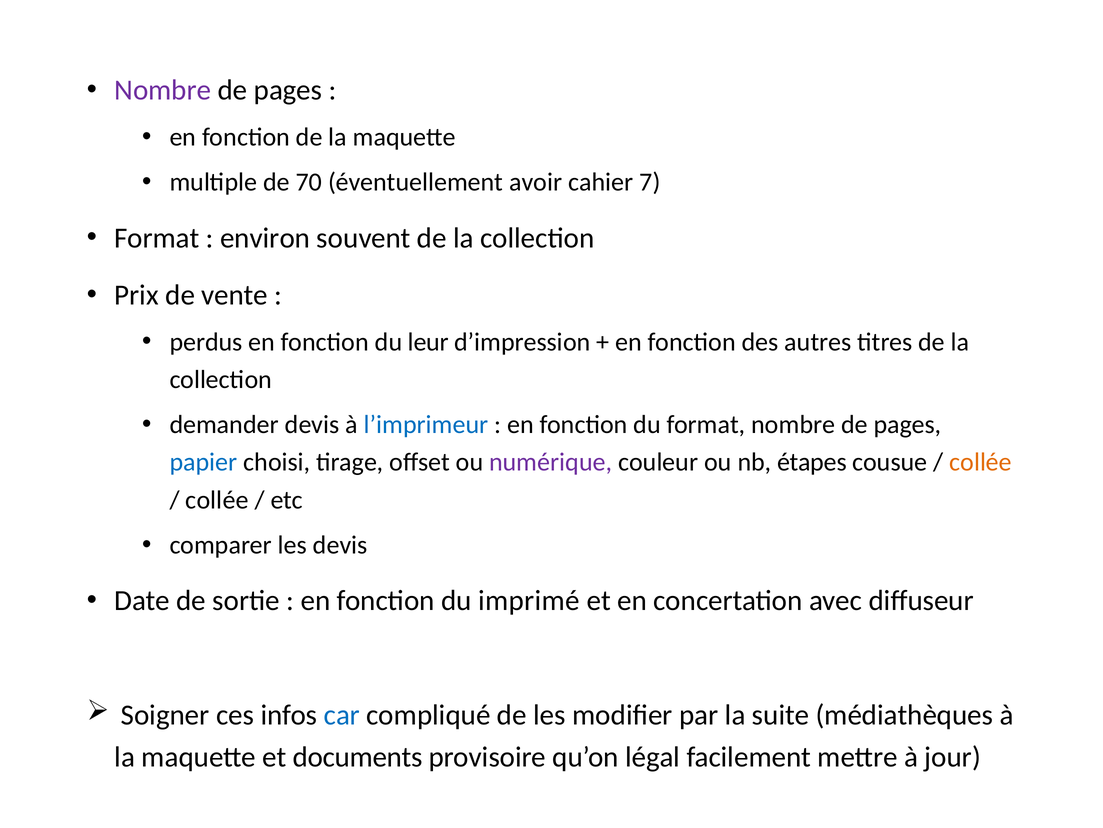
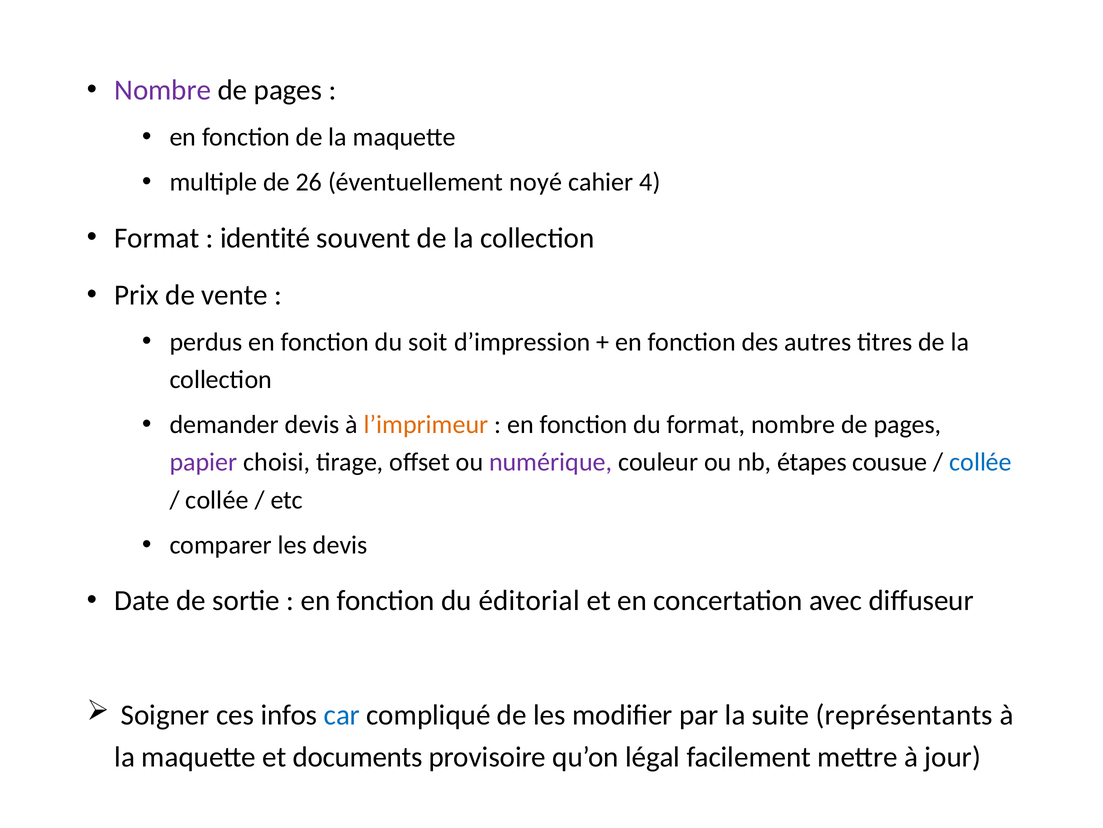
70: 70 -> 26
avoir: avoir -> noyé
7: 7 -> 4
environ: environ -> identité
leur: leur -> soit
l’imprimeur colour: blue -> orange
papier colour: blue -> purple
collée at (981, 462) colour: orange -> blue
imprimé: imprimé -> éditorial
médiathèques: médiathèques -> représentants
